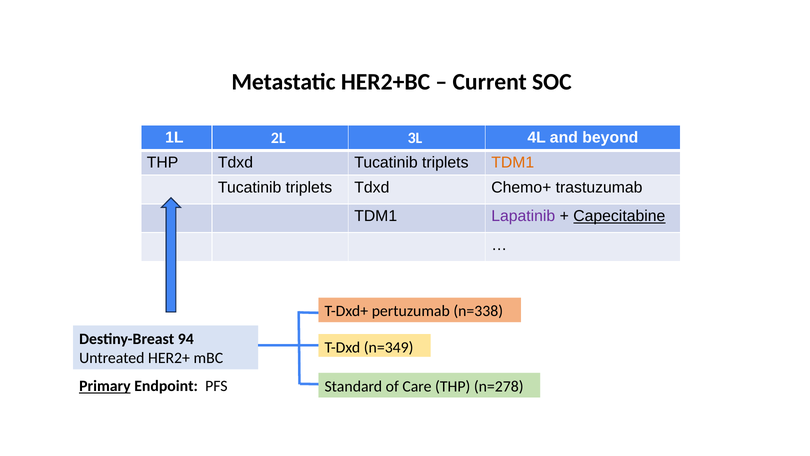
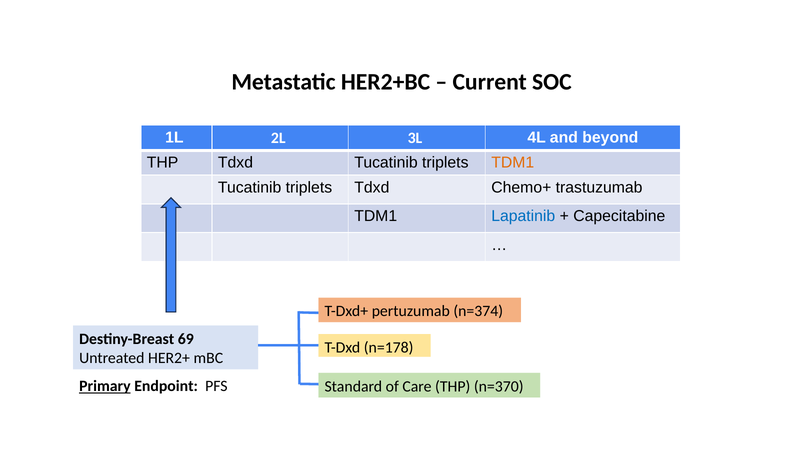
Lapatinib colour: purple -> blue
Capecitabine underline: present -> none
n=338: n=338 -> n=374
94: 94 -> 69
n=349: n=349 -> n=178
n=278: n=278 -> n=370
